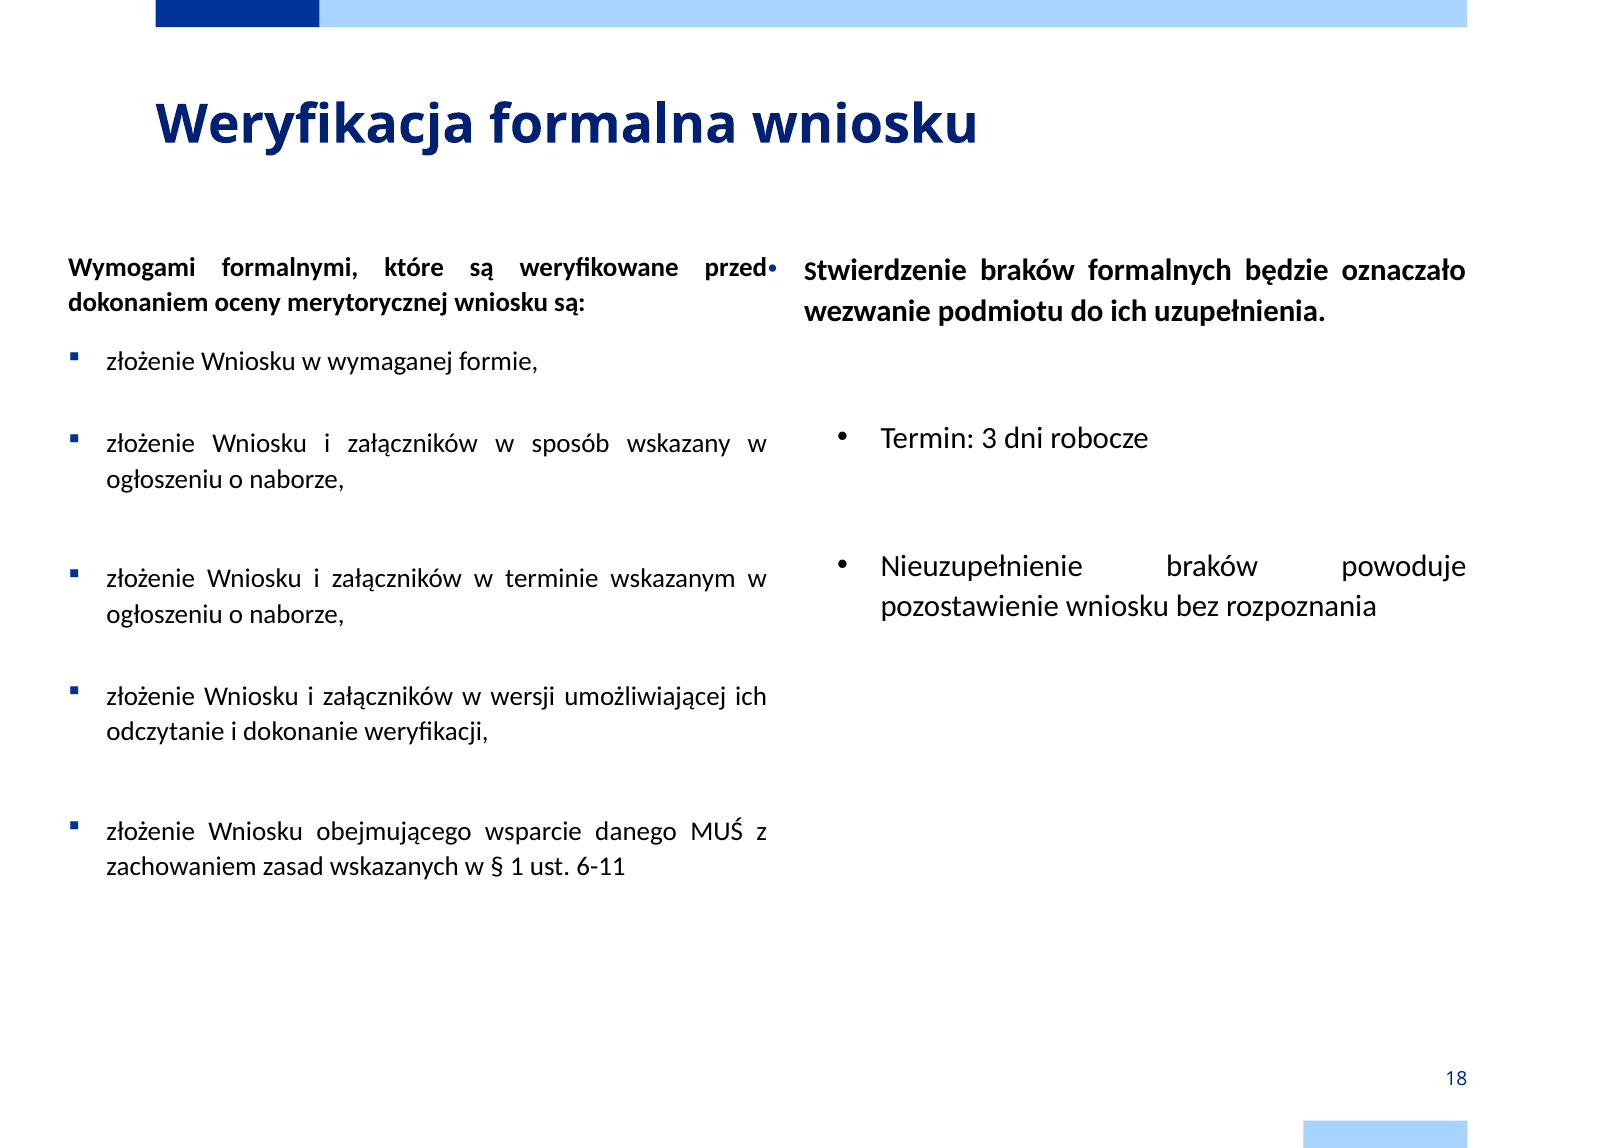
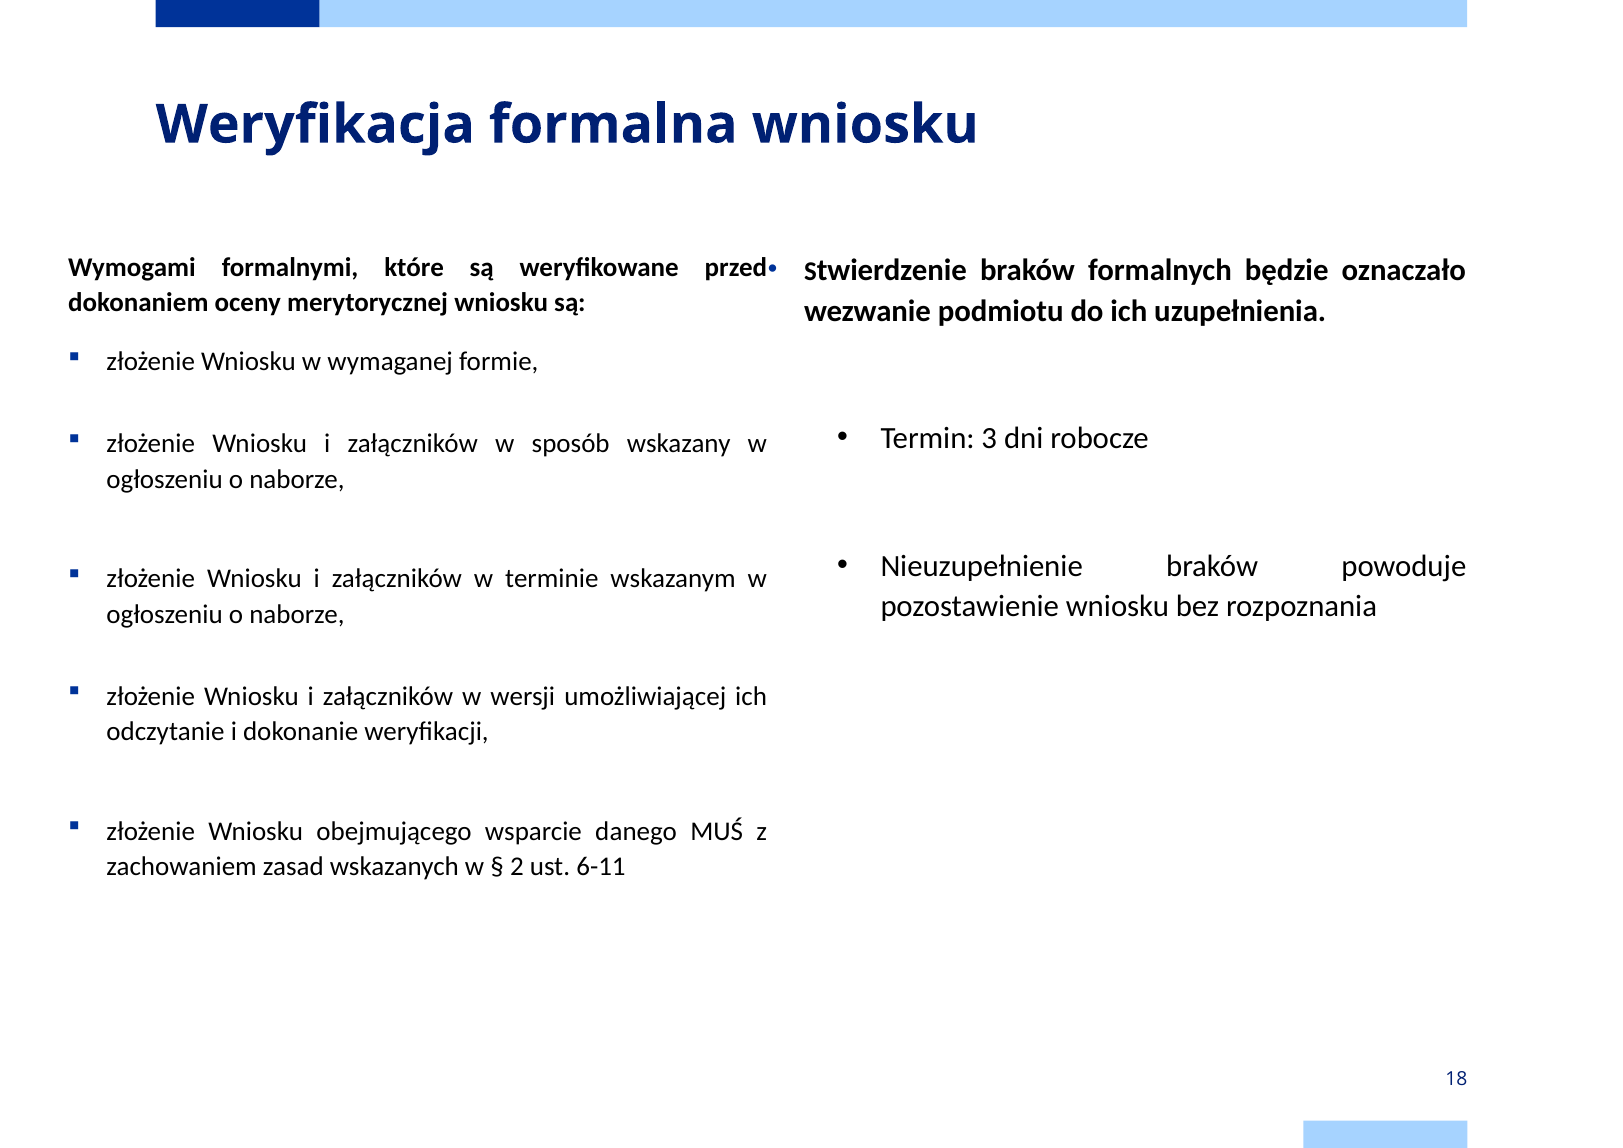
1: 1 -> 2
